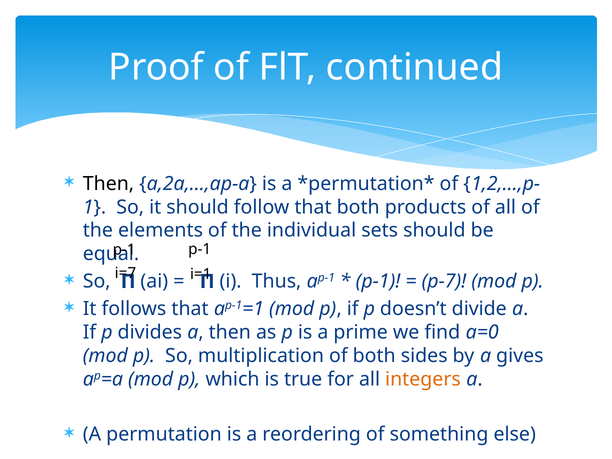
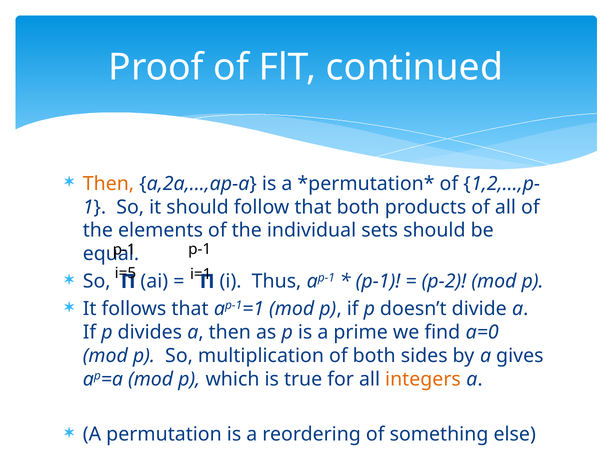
Then at (108, 184) colour: black -> orange
i=7: i=7 -> i=5
p-7: p-7 -> p-2
